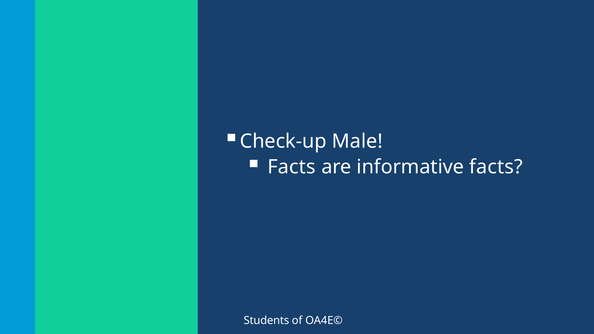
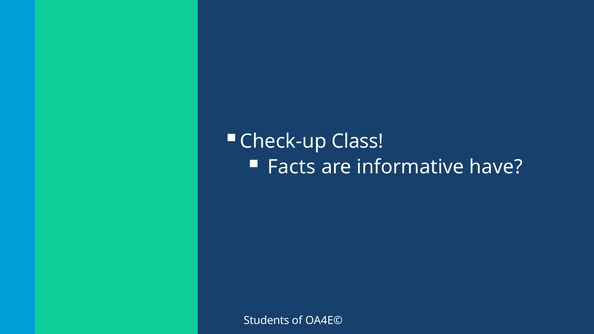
Male: Male -> Class
informative facts: facts -> have
